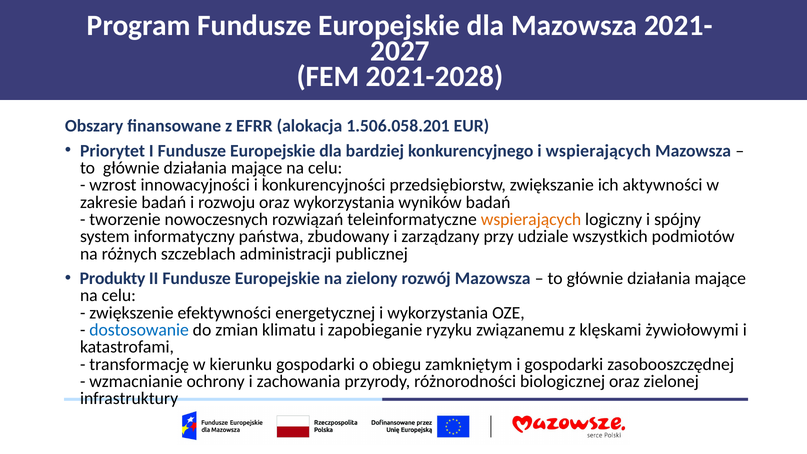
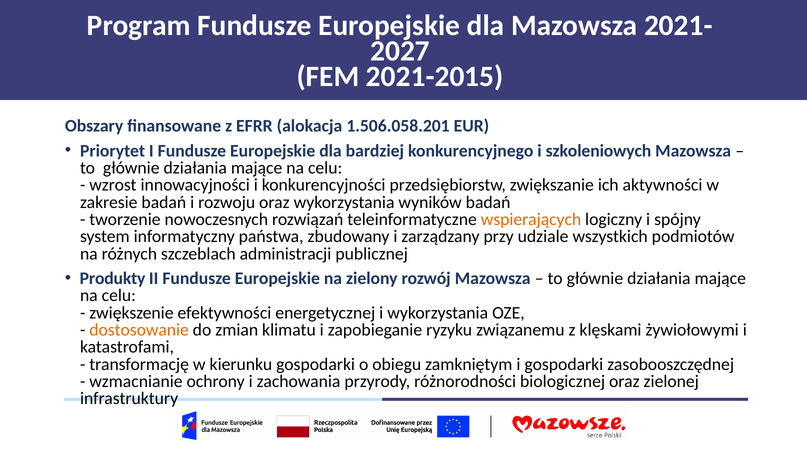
2021-2028: 2021-2028 -> 2021-2015
i wspierających: wspierających -> szkoleniowych
dostosowanie colour: blue -> orange
